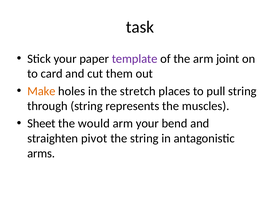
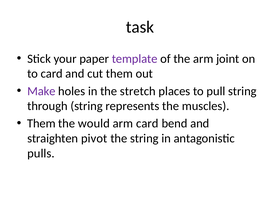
Make colour: orange -> purple
Sheet at (41, 123): Sheet -> Them
arm your: your -> card
arms: arms -> pulls
